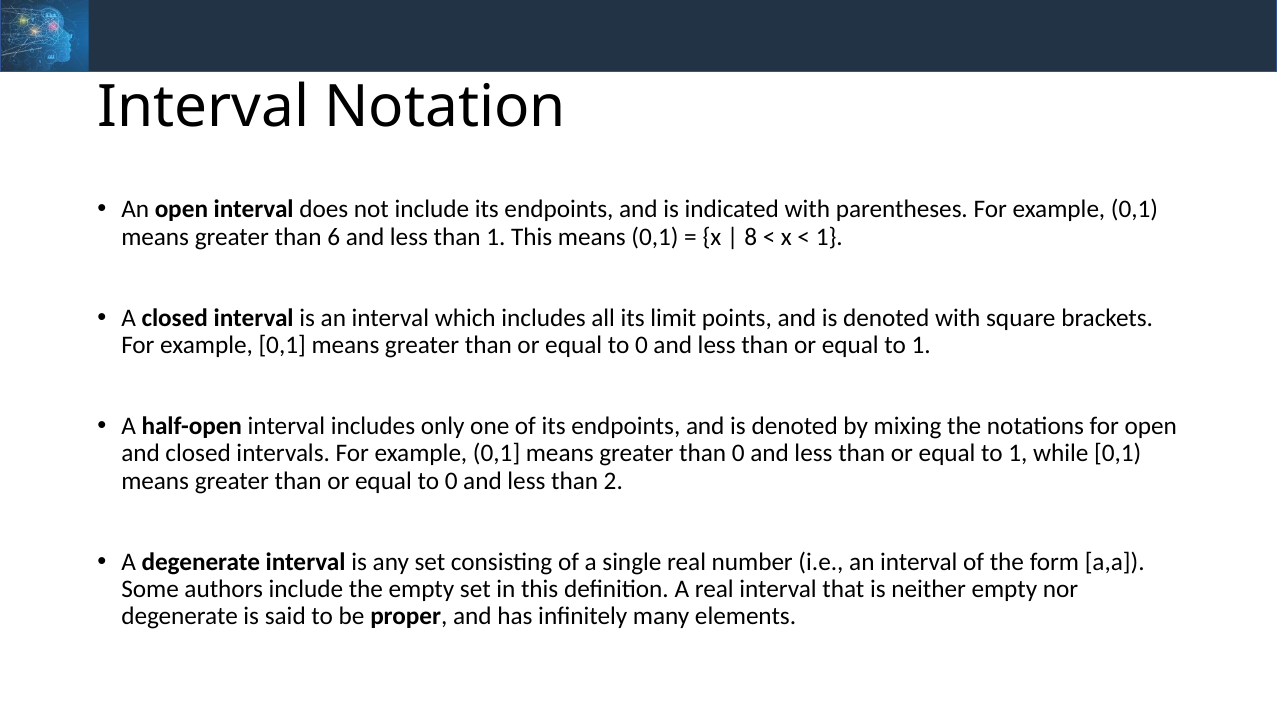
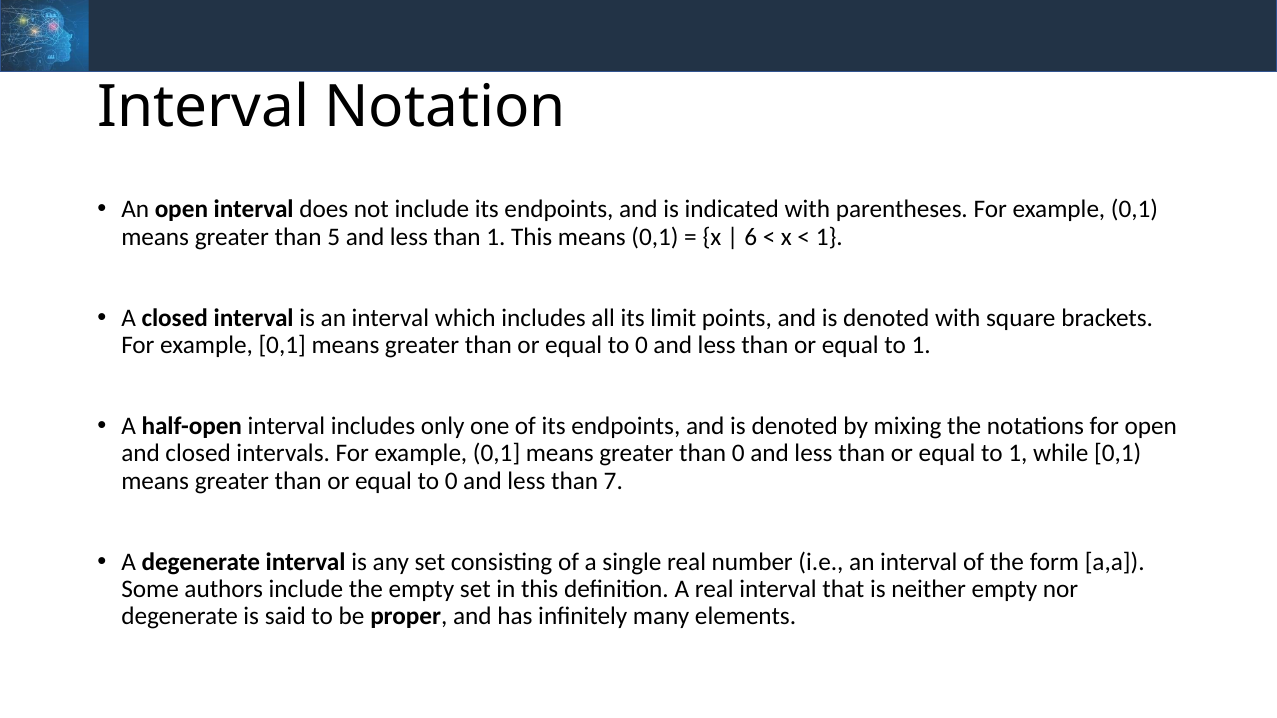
6: 6 -> 5
8: 8 -> 6
2: 2 -> 7
